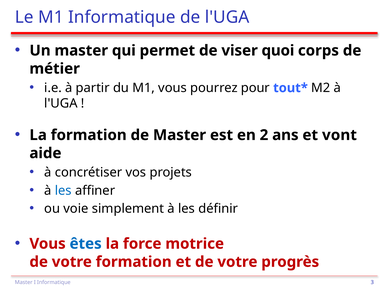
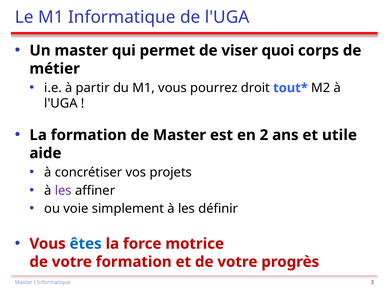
pour: pour -> droit
vont: vont -> utile
les at (63, 191) colour: blue -> purple
